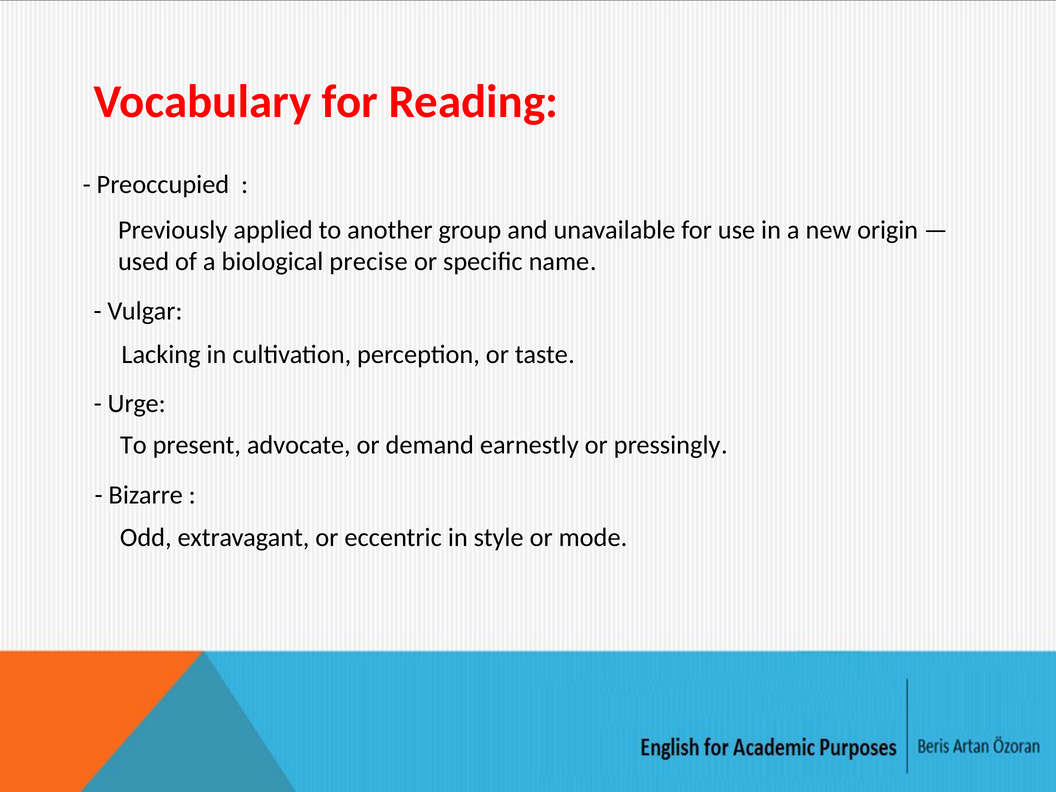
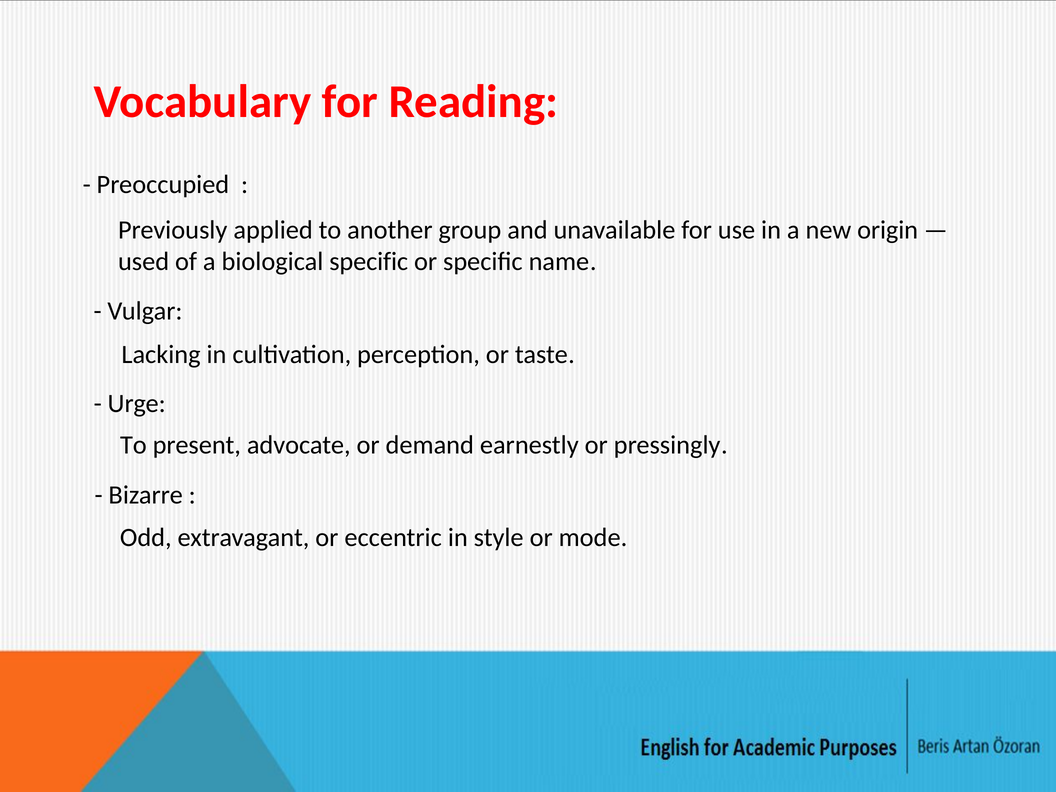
biological precise: precise -> specific
